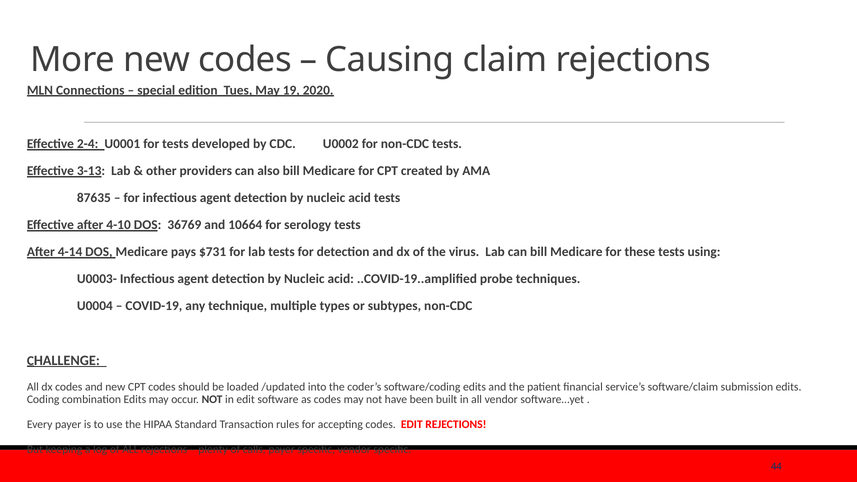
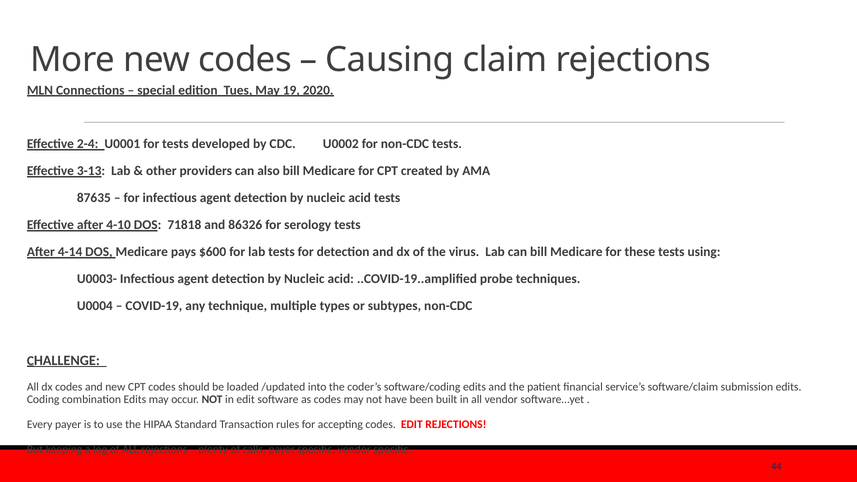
36769: 36769 -> 71818
10664: 10664 -> 86326
$731: $731 -> $600
